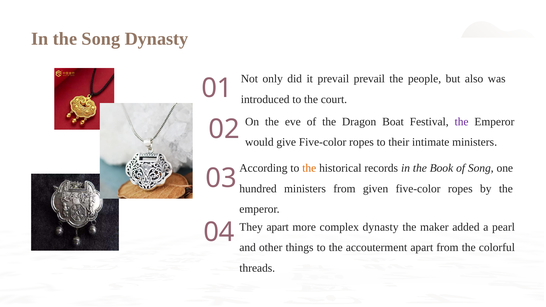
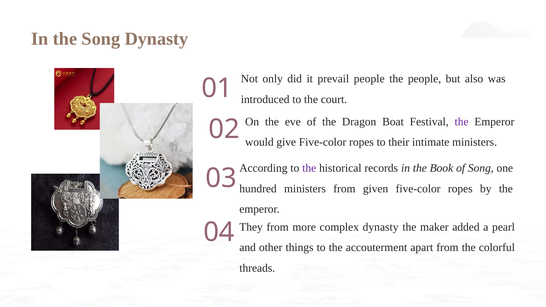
prevail prevail: prevail -> people
the at (309, 168) colour: orange -> purple
They apart: apart -> from
